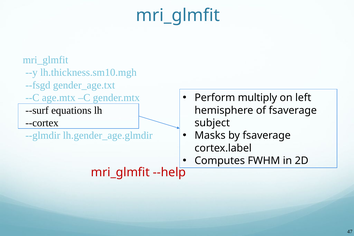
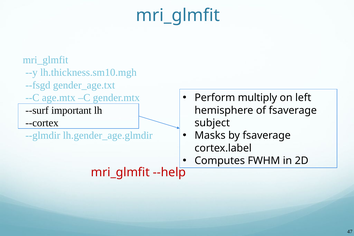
equations: equations -> important
